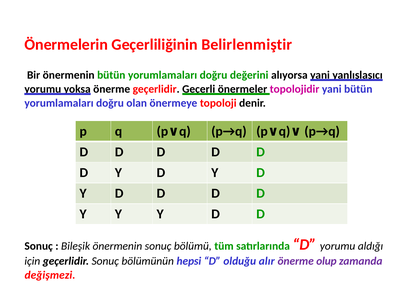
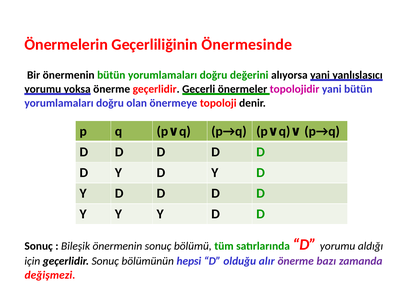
Belirlenmiştir: Belirlenmiştir -> Önermesinde
olup: olup -> bazı
